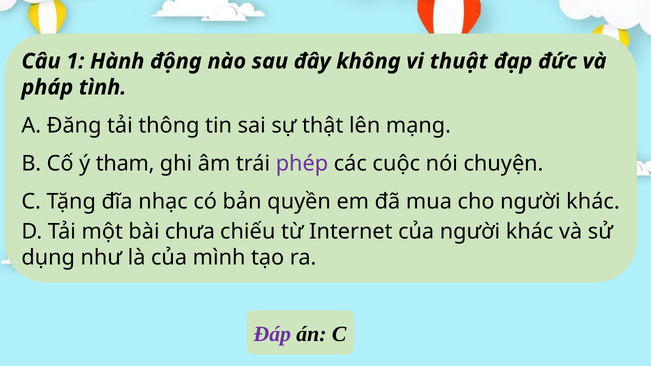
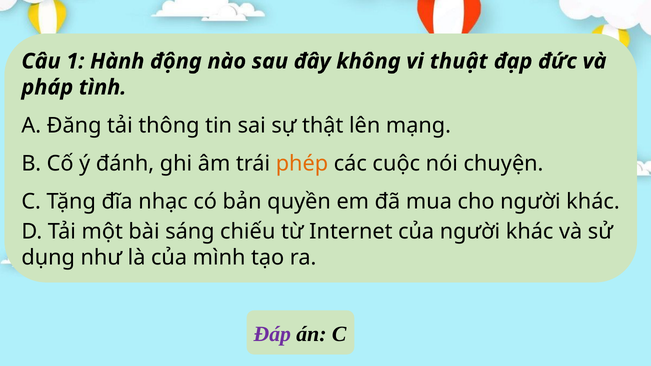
tham: tham -> đánh
phép colour: purple -> orange
chưa: chưa -> sáng
